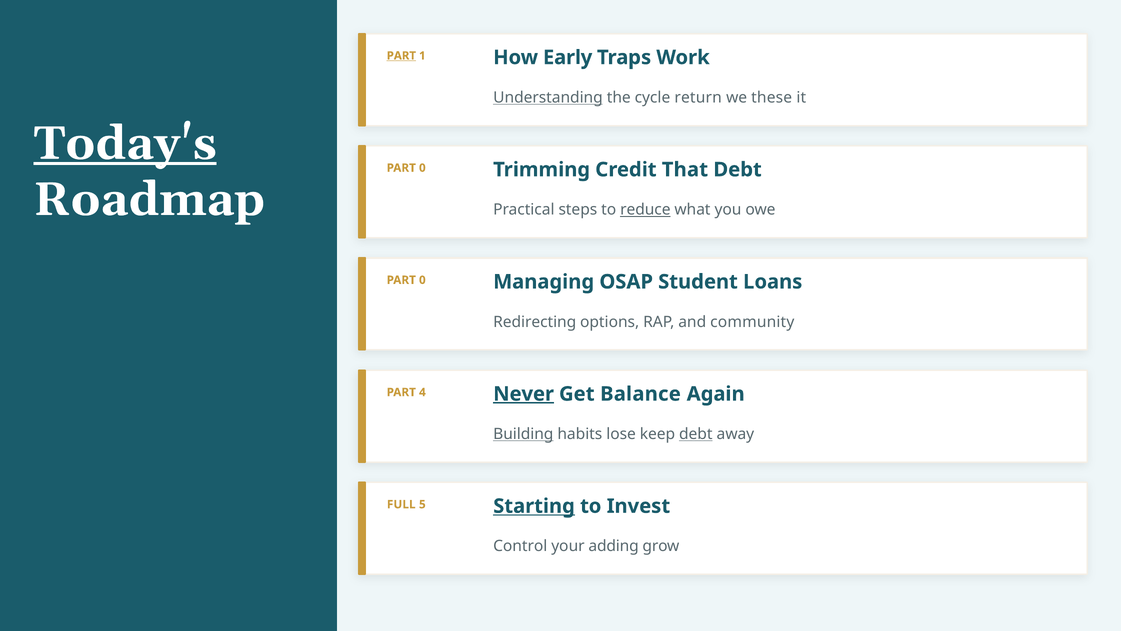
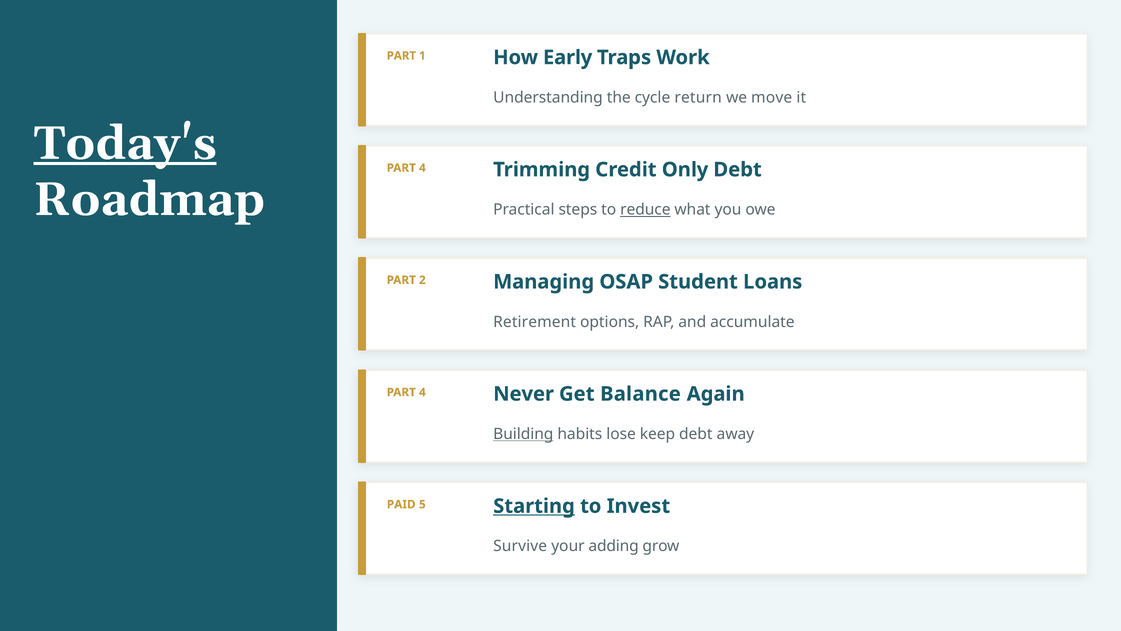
PART at (401, 56) underline: present -> none
Understanding underline: present -> none
these: these -> move
0 at (422, 168): 0 -> 4
That: That -> Only
0 at (422, 280): 0 -> 2
Redirecting: Redirecting -> Retirement
community: community -> accumulate
Never underline: present -> none
debt at (696, 434) underline: present -> none
FULL: FULL -> PAID
Control: Control -> Survive
